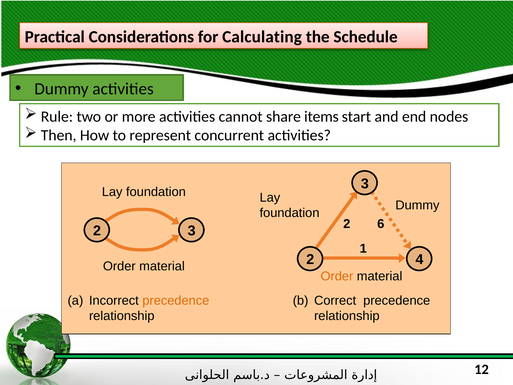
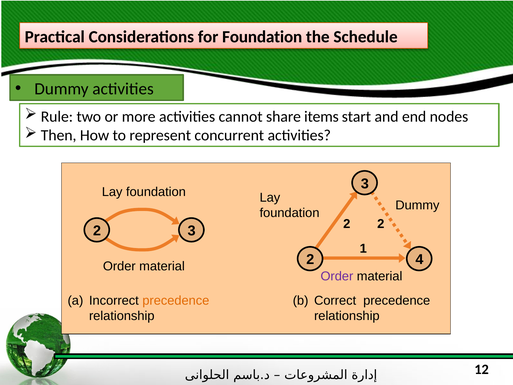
for Calculating: Calculating -> Foundation
2 6: 6 -> 2
Order at (337, 276) colour: orange -> purple
